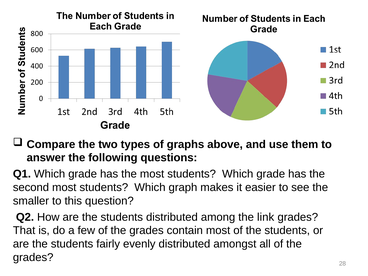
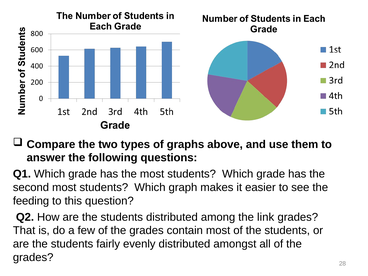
smaller: smaller -> feeding
